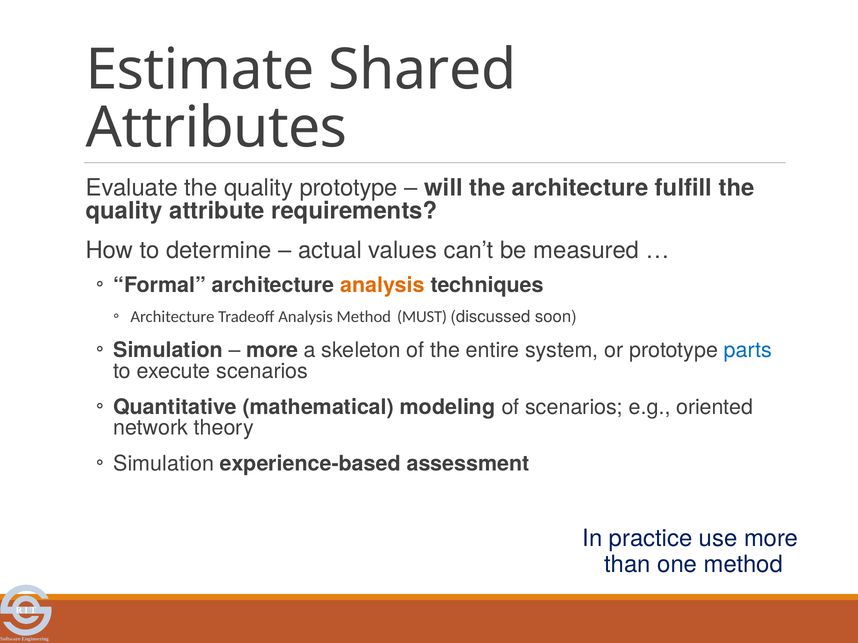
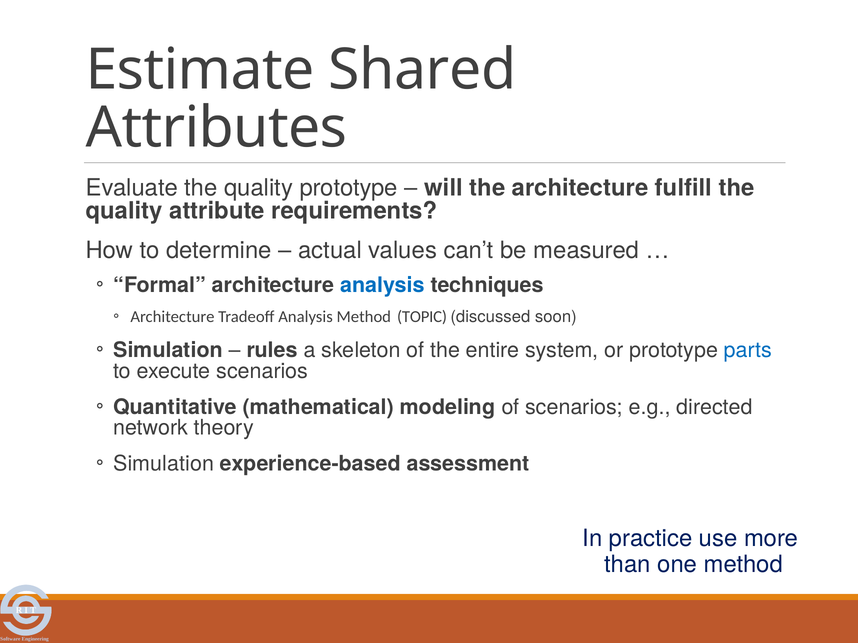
analysis at (382, 285) colour: orange -> blue
MUST: MUST -> TOPIC
more at (272, 351): more -> rules
oriented: oriented -> directed
